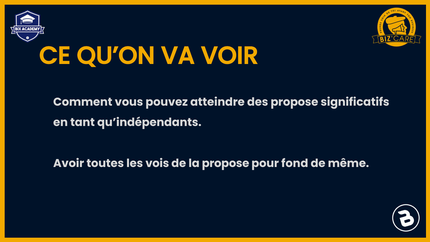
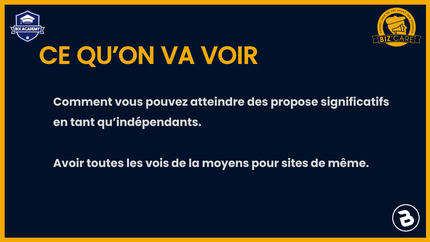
la propose: propose -> moyens
fond: fond -> sites
